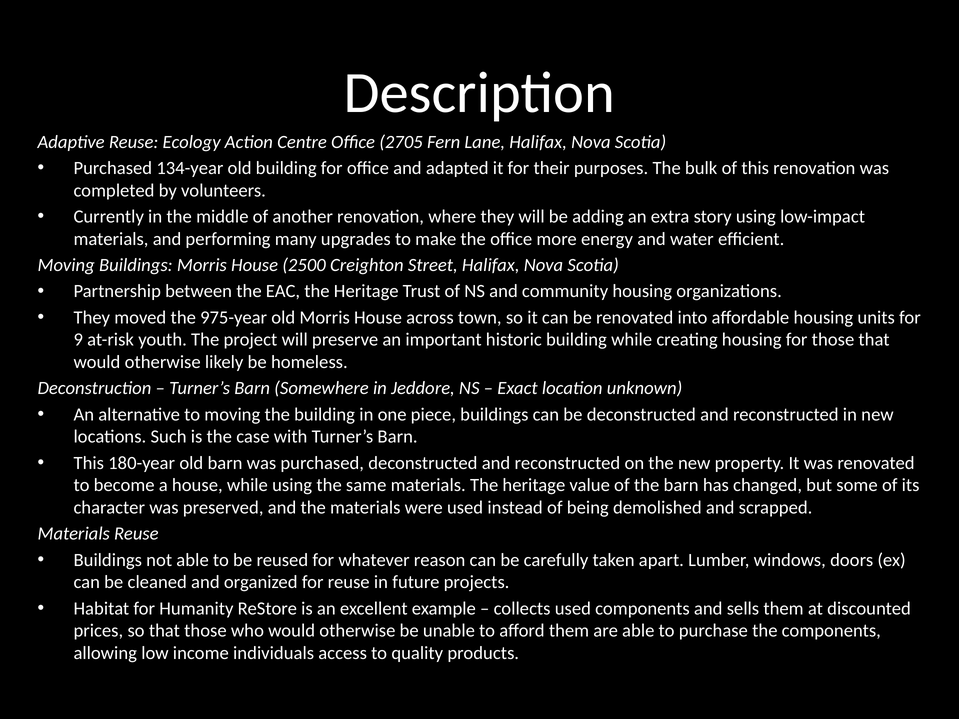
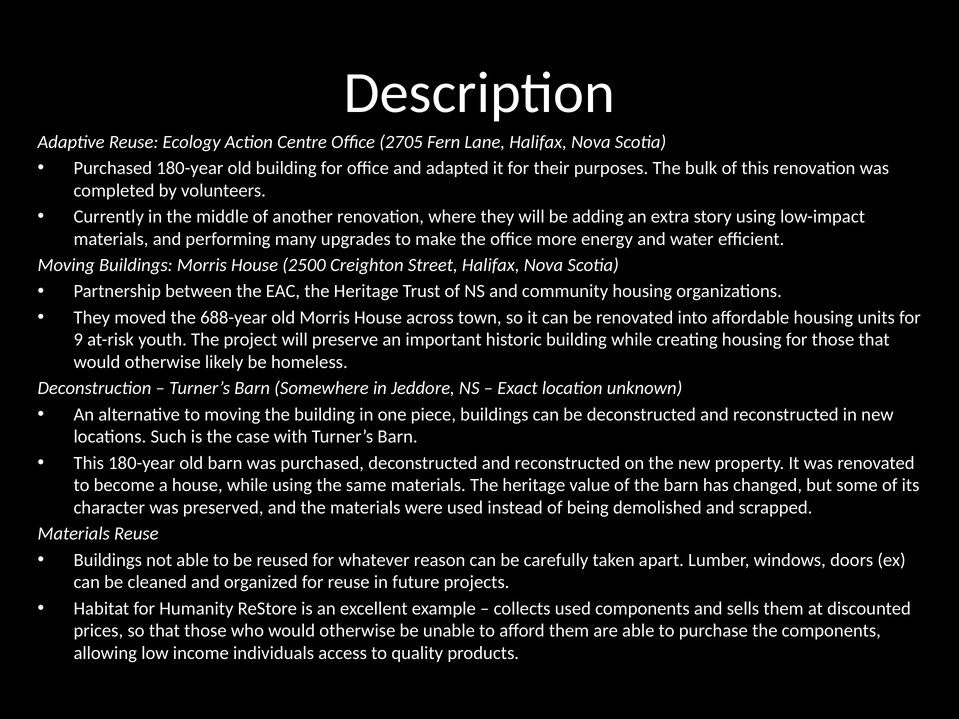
Purchased 134-year: 134-year -> 180-year
975-year: 975-year -> 688-year
